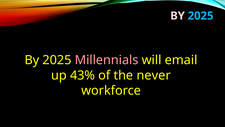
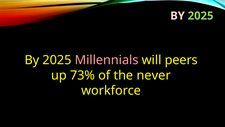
2025 at (201, 16) colour: light blue -> light green
email: email -> peers
43%: 43% -> 73%
